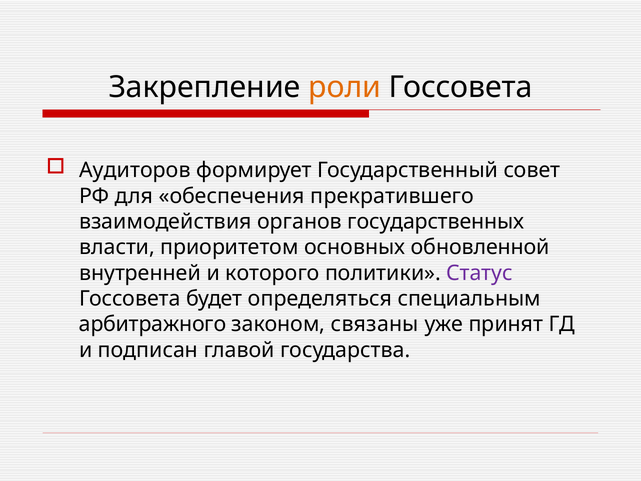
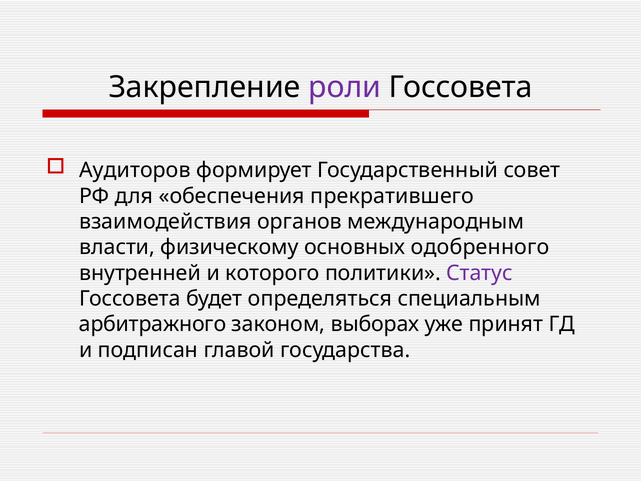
роли colour: orange -> purple
государственных: государственных -> международным
приоритетом: приоритетом -> физическому
обновленной: обновленной -> одобренного
связаны: связаны -> выборах
